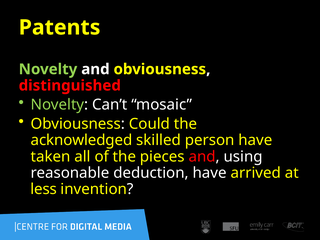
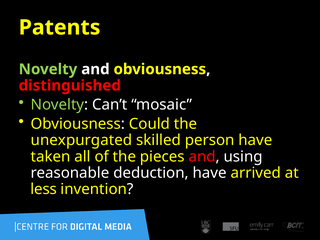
acknowledged: acknowledged -> unexpurgated
